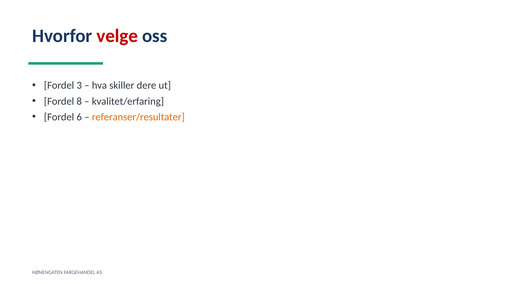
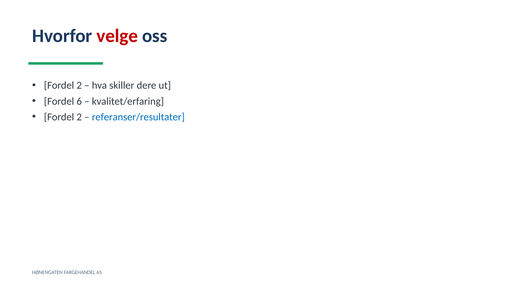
3 at (79, 86): 3 -> 2
8: 8 -> 6
6 at (79, 117): 6 -> 2
referanser/resultater colour: orange -> blue
